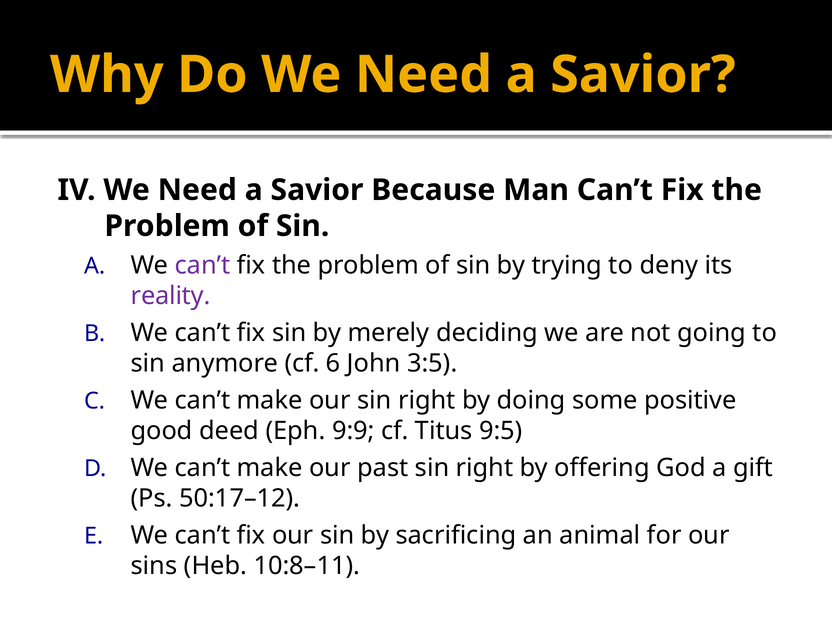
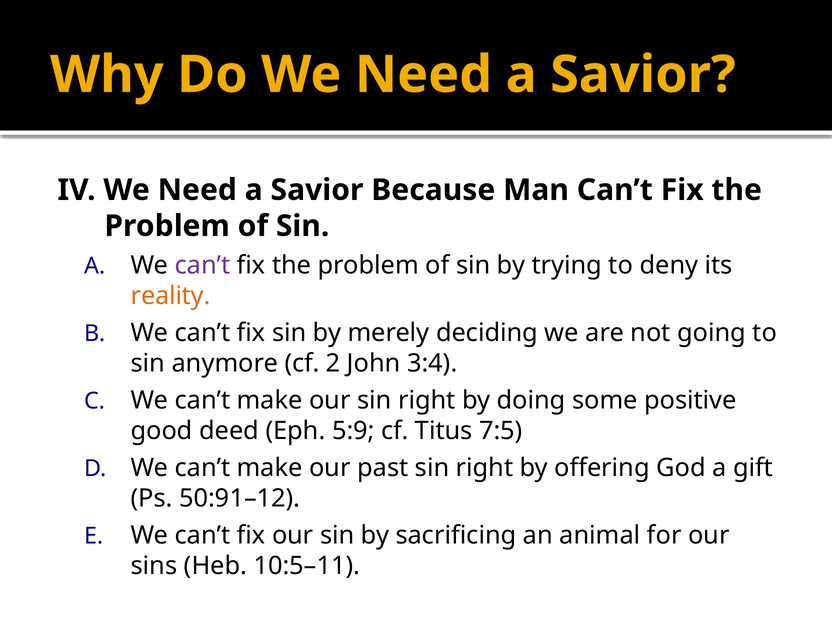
reality colour: purple -> orange
6: 6 -> 2
3:5: 3:5 -> 3:4
9:9: 9:9 -> 5:9
9:5: 9:5 -> 7:5
50:17–12: 50:17–12 -> 50:91–12
10:8–11: 10:8–11 -> 10:5–11
